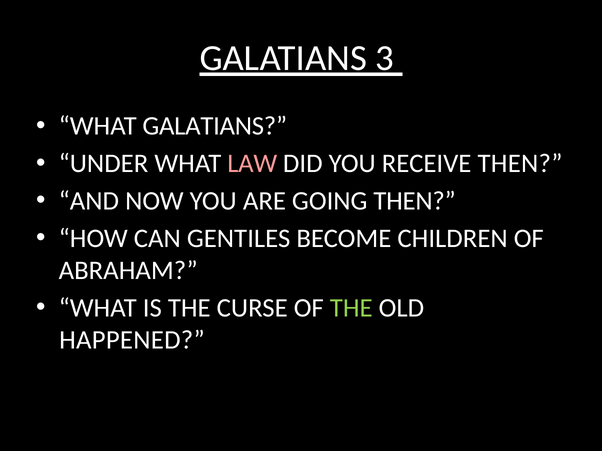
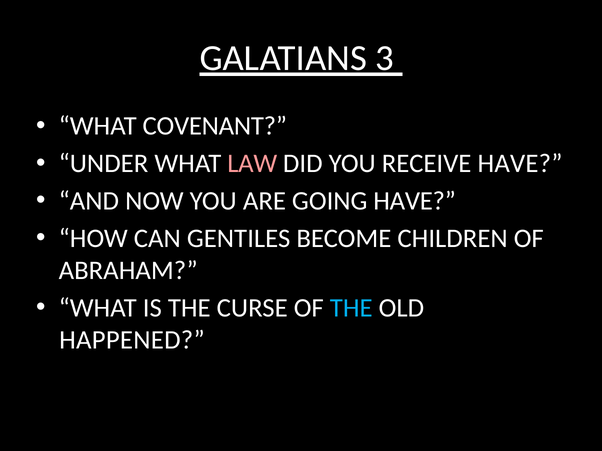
WHAT GALATIANS: GALATIANS -> COVENANT
RECEIVE THEN: THEN -> HAVE
GOING THEN: THEN -> HAVE
THE at (351, 308) colour: light green -> light blue
